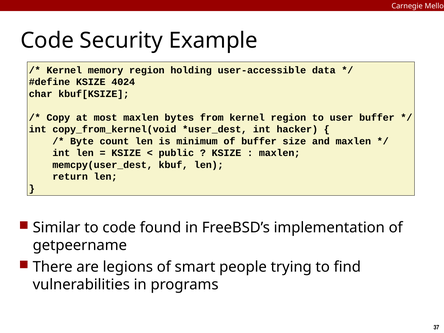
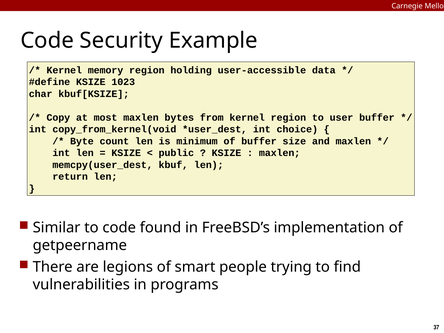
4024: 4024 -> 1023
hacker: hacker -> choice
